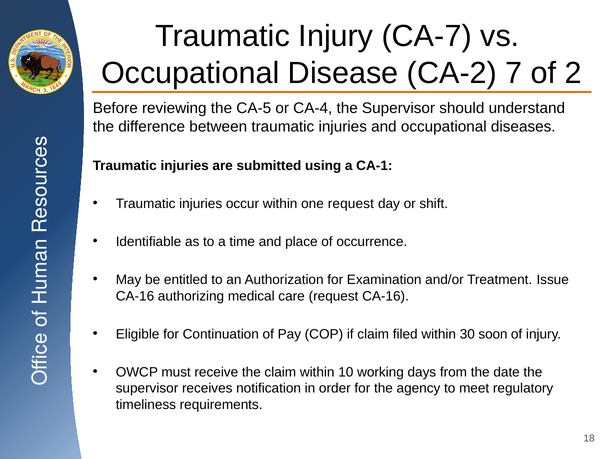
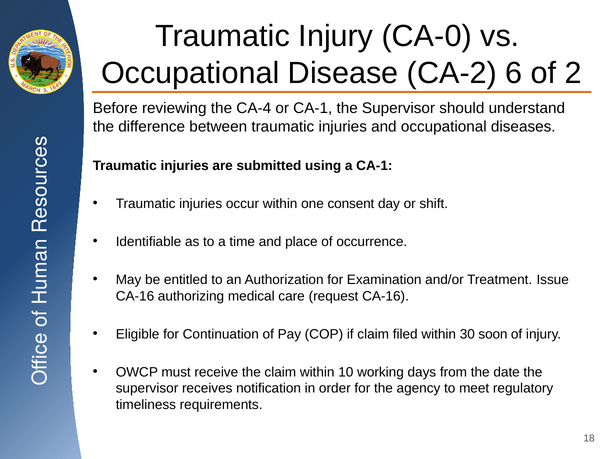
CA-7: CA-7 -> CA-0
7: 7 -> 6
CA-5: CA-5 -> CA-4
or CA-4: CA-4 -> CA-1
one request: request -> consent
